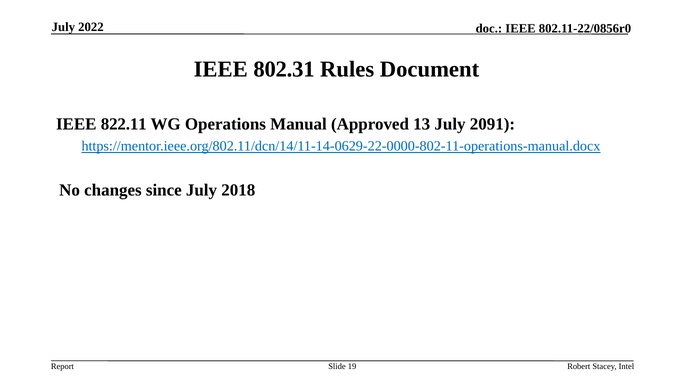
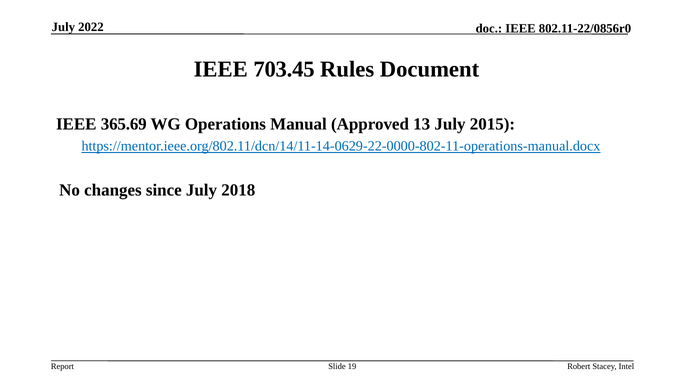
802.31: 802.31 -> 703.45
822.11: 822.11 -> 365.69
2091: 2091 -> 2015
